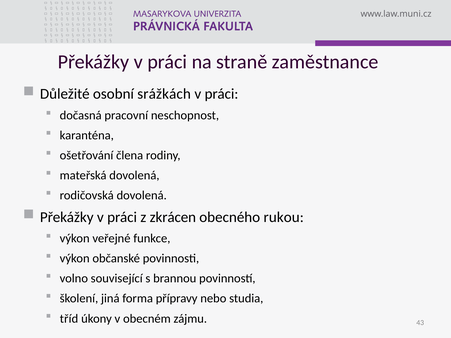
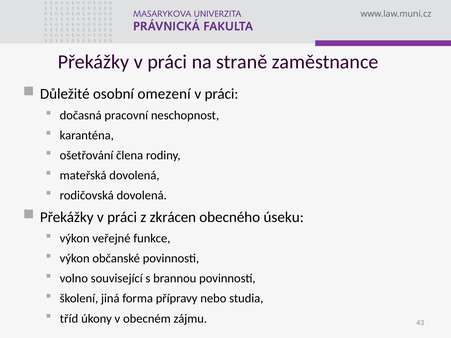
srážkách: srážkách -> omezení
rukou: rukou -> úseku
